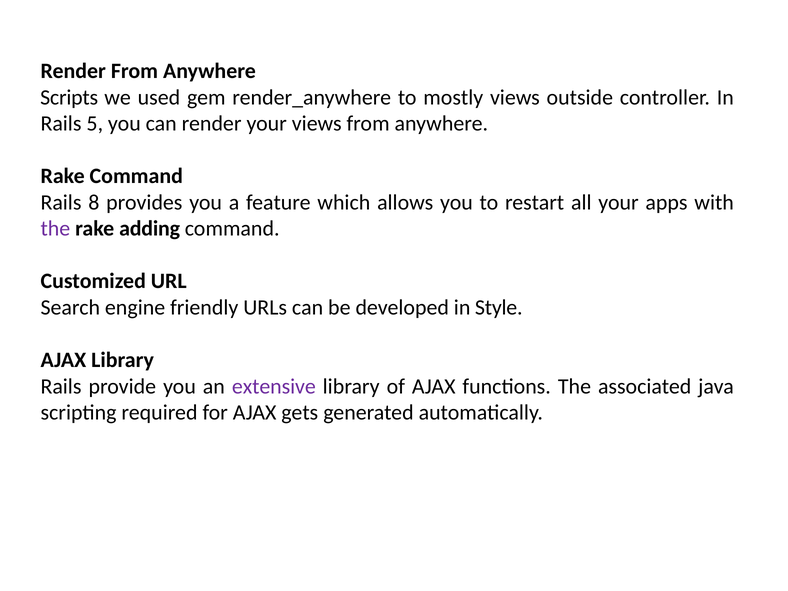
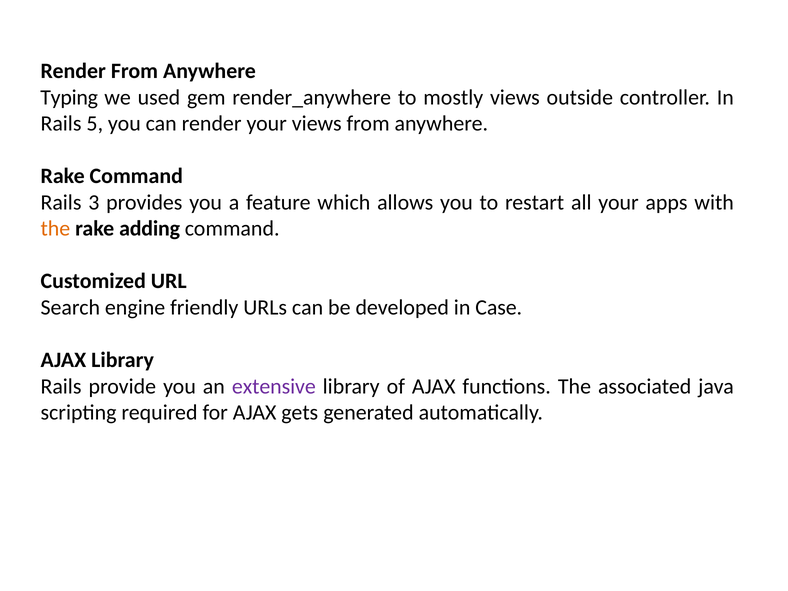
Scripts: Scripts -> Typing
8: 8 -> 3
the at (55, 229) colour: purple -> orange
Style: Style -> Case
